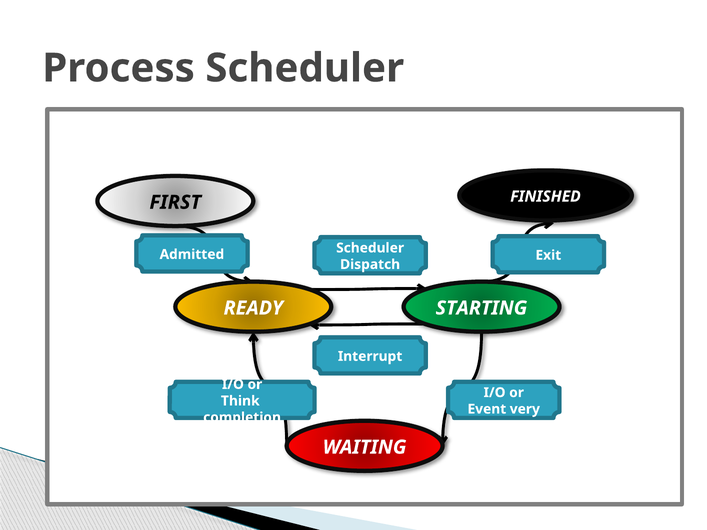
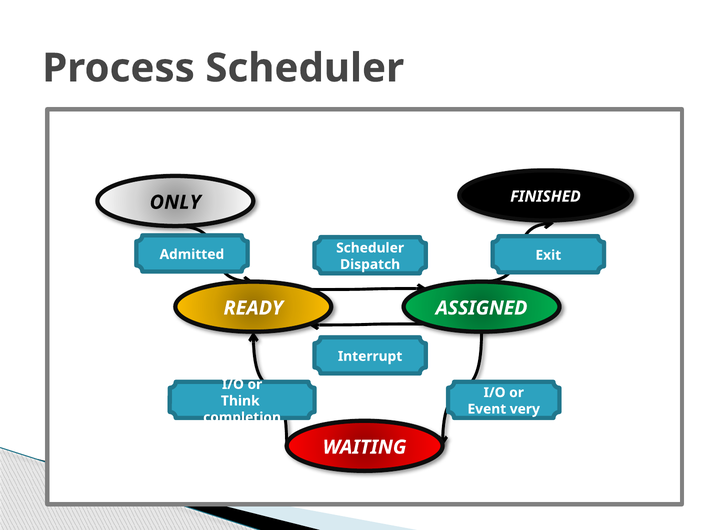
FIRST: FIRST -> ONLY
STARTING: STARTING -> ASSIGNED
